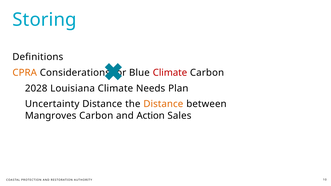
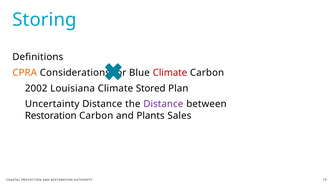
2028: 2028 -> 2002
Needs: Needs -> Stored
Distance at (163, 104) colour: orange -> purple
Mangroves at (51, 116): Mangroves -> Restoration
Action: Action -> Plants
